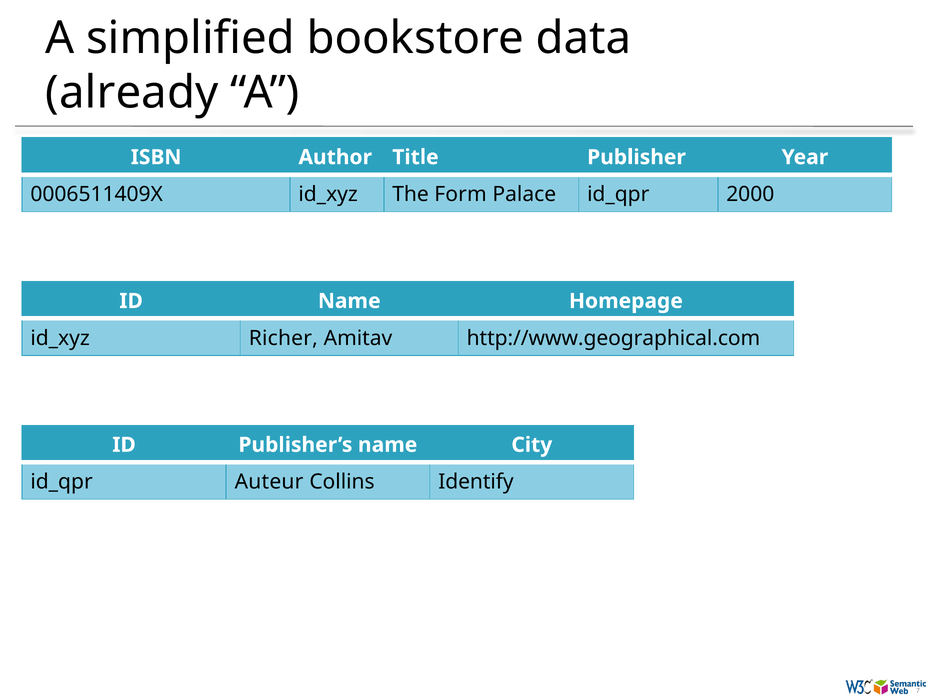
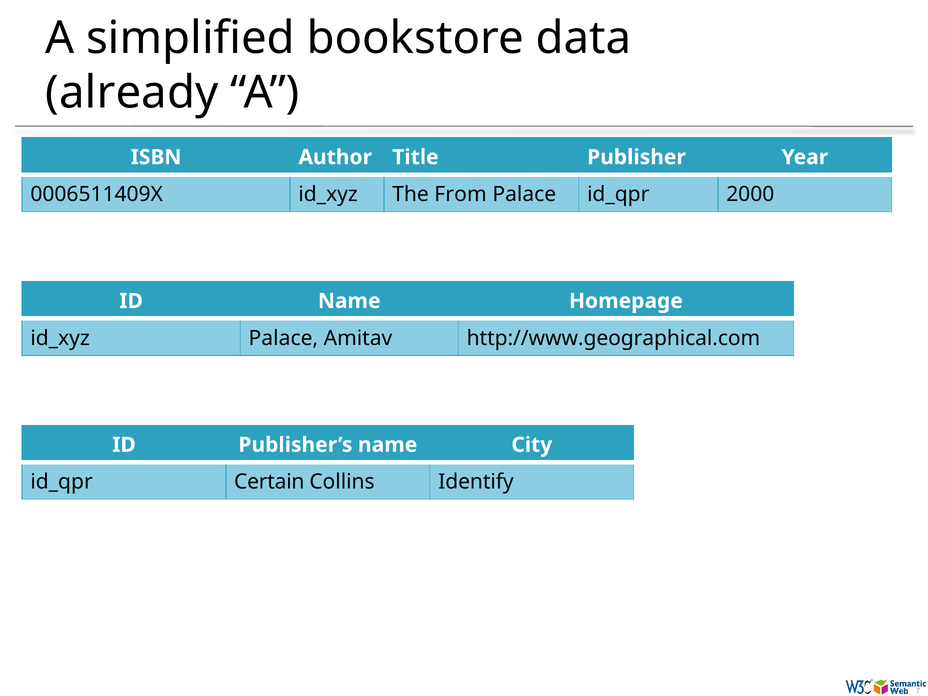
Form: Form -> From
Richer at (283, 338): Richer -> Palace
Auteur: Auteur -> Certain
